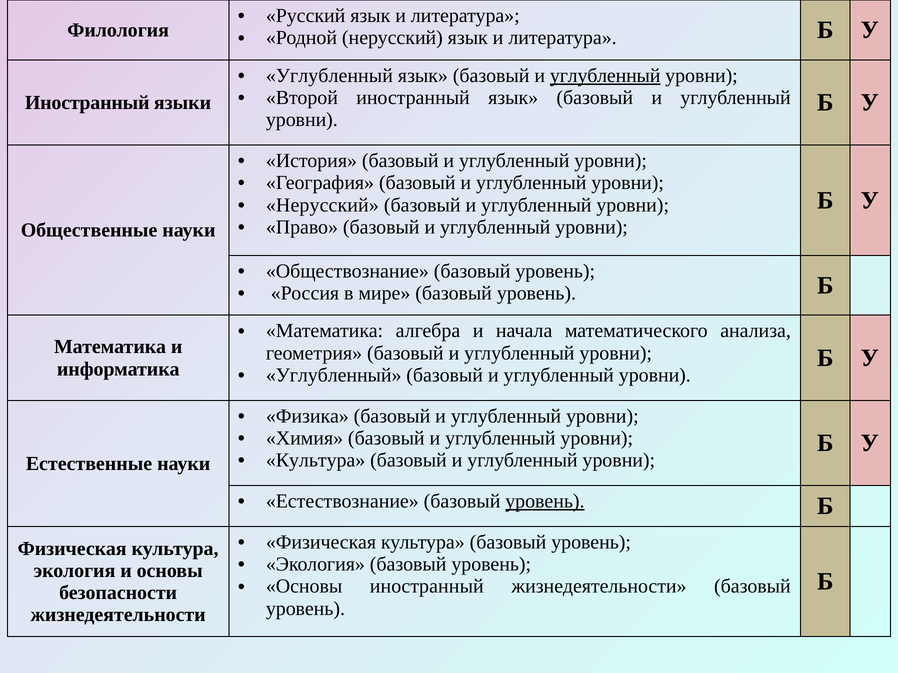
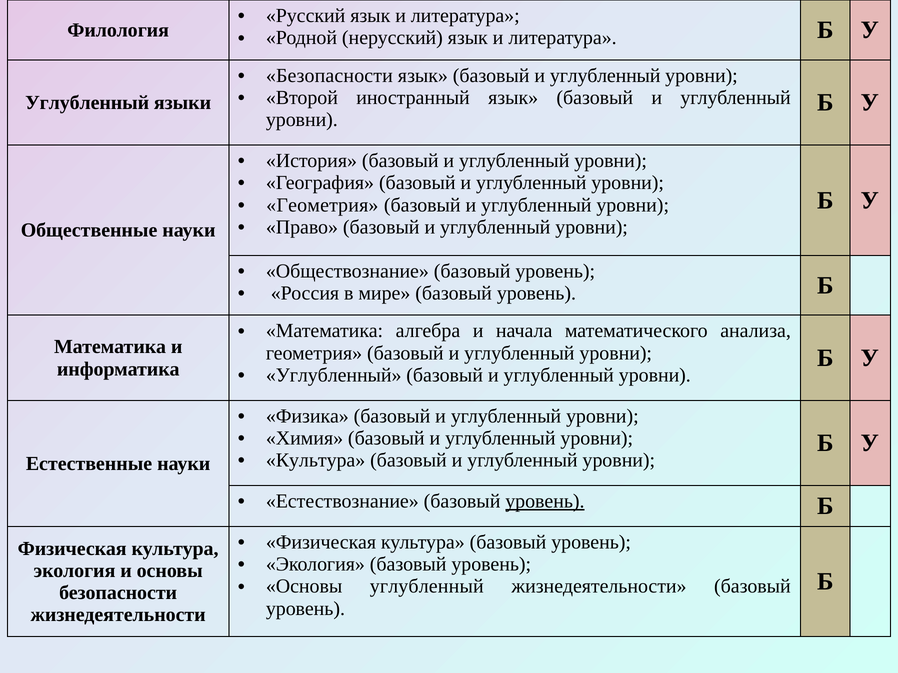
Углубленный at (329, 76): Углубленный -> Безопасности
углубленный at (605, 76) underline: present -> none
Иностранный at (87, 103): Иностранный -> Углубленный
Нерусский at (322, 205): Нерусский -> Геометрия
Основы иностранный: иностранный -> углубленный
